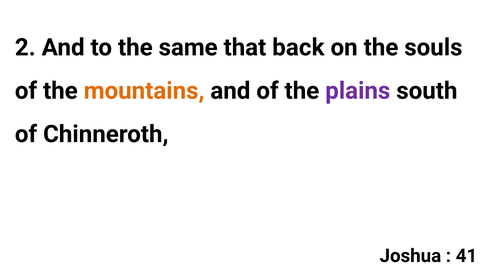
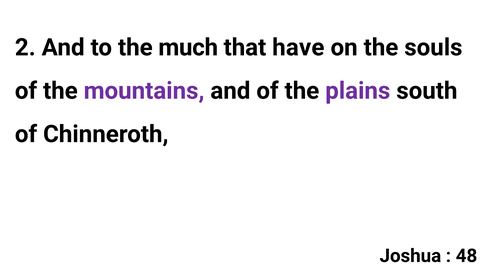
same: same -> much
back: back -> have
mountains colour: orange -> purple
41: 41 -> 48
